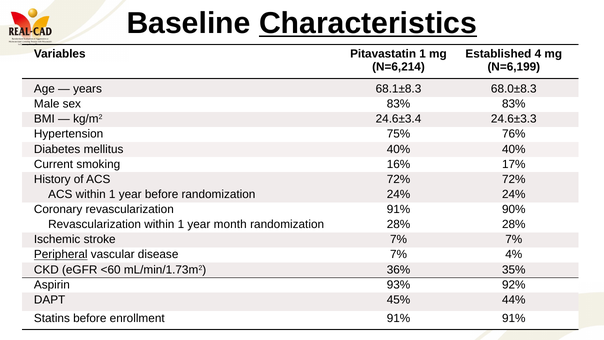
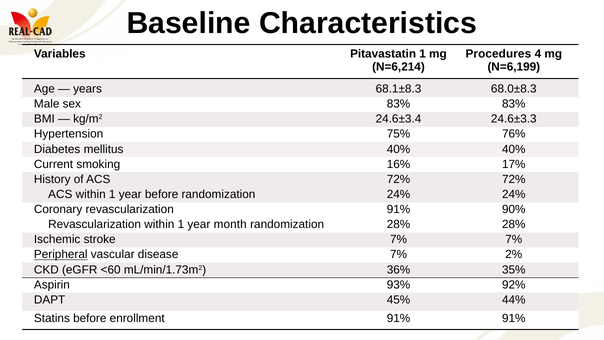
Characteristics underline: present -> none
Established: Established -> Procedures
4%: 4% -> 2%
